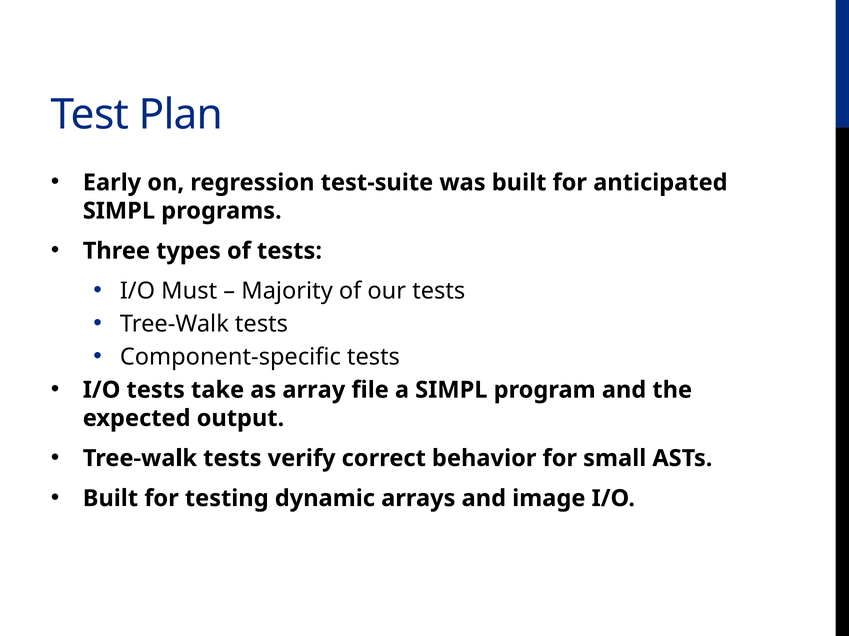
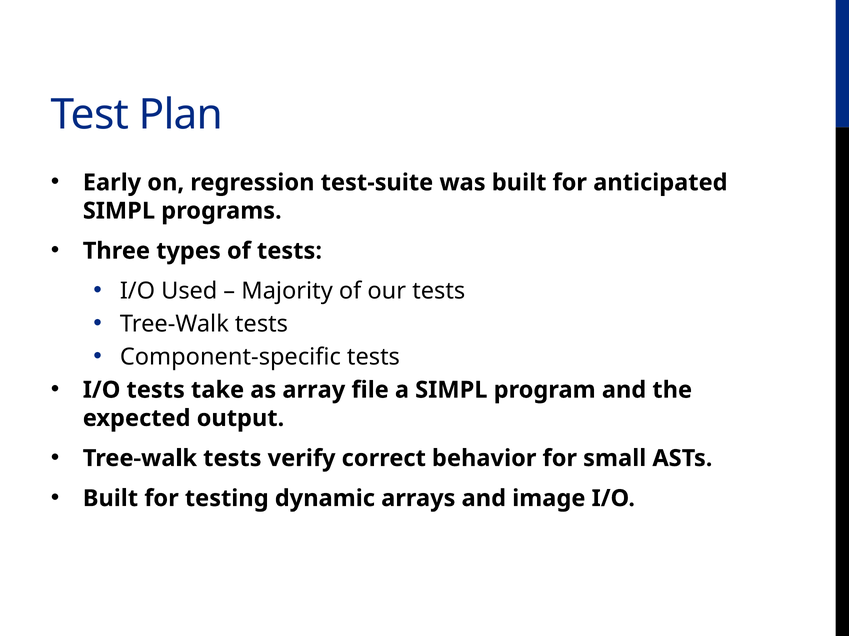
Must: Must -> Used
